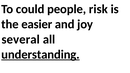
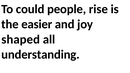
risk: risk -> rise
several: several -> shaped
understanding underline: present -> none
